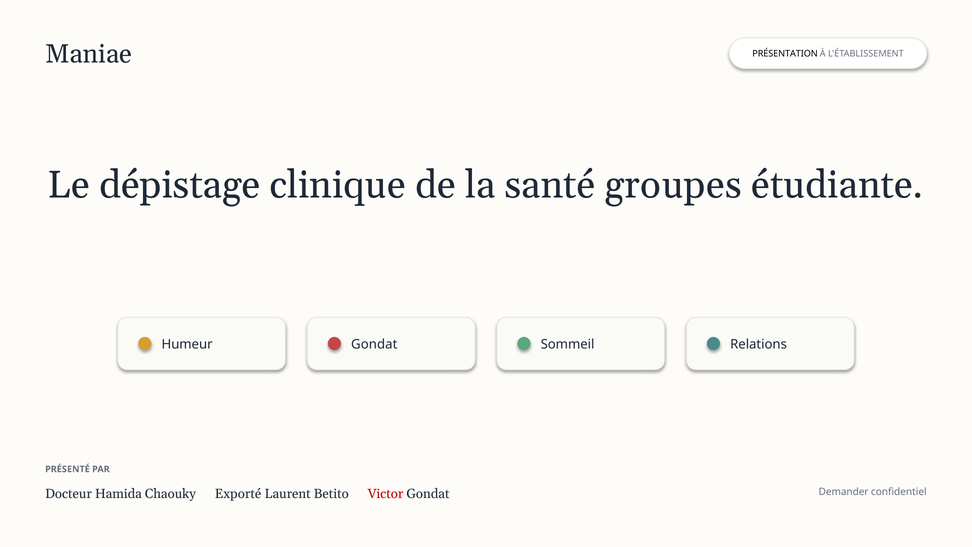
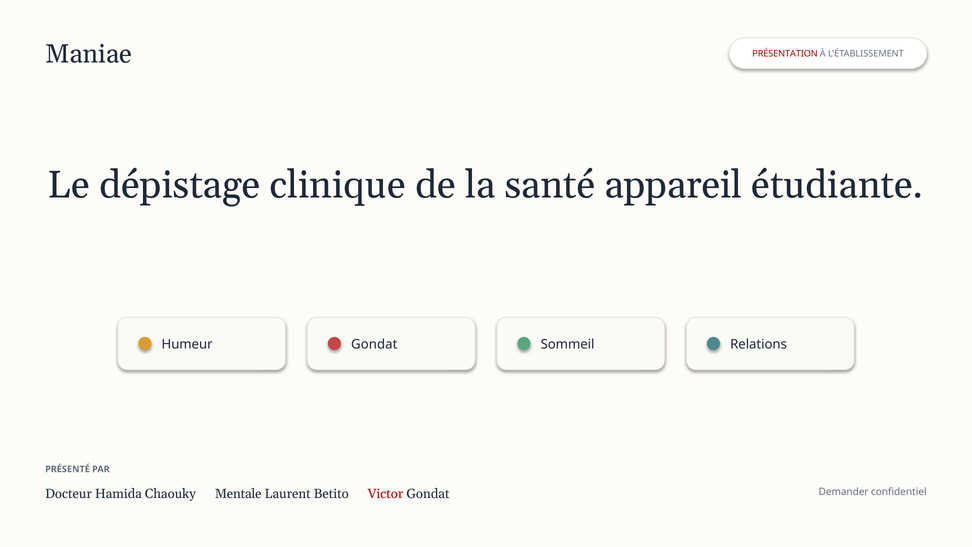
PRÉSENTATION colour: black -> red
groupes: groupes -> appareil
Exporté: Exporté -> Mentale
